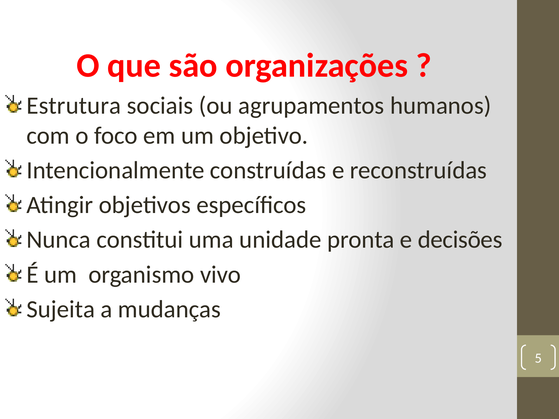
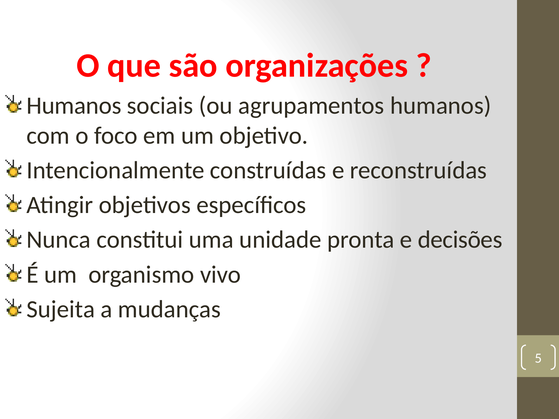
Estrutura at (74, 106): Estrutura -> Humanos
